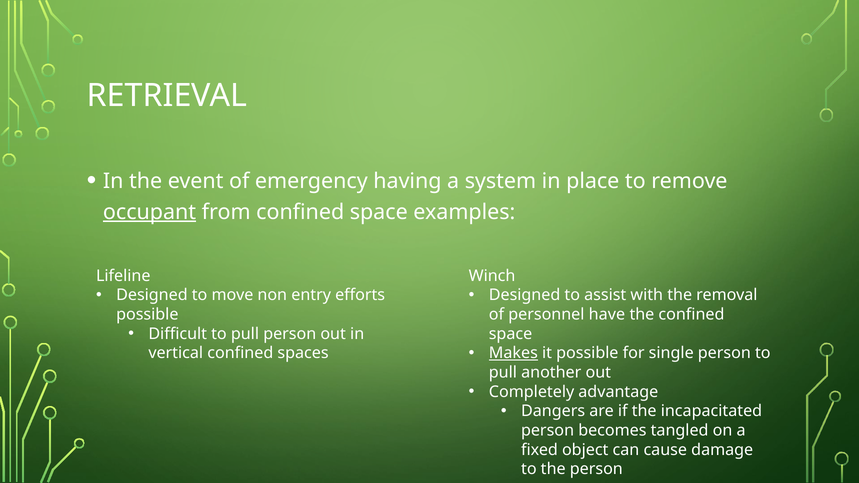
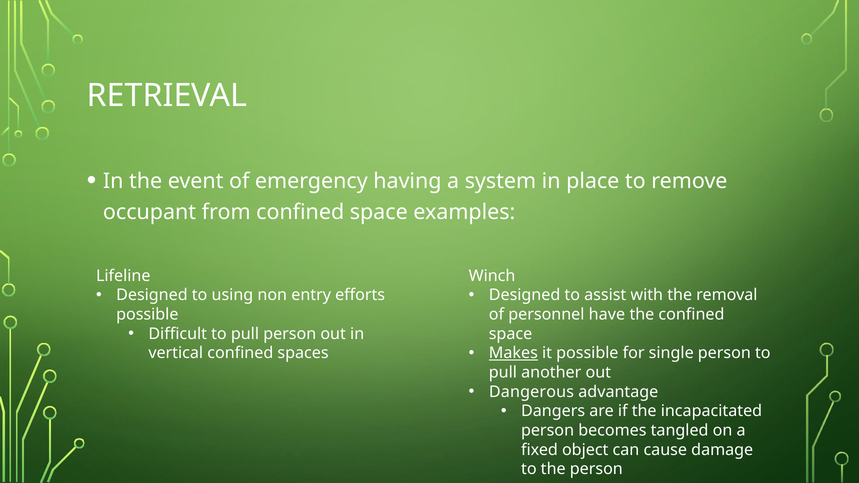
occupant underline: present -> none
move: move -> using
Completely: Completely -> Dangerous
